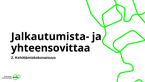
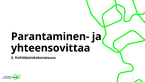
Jalkautumista-: Jalkautumista- -> Parantaminen-
